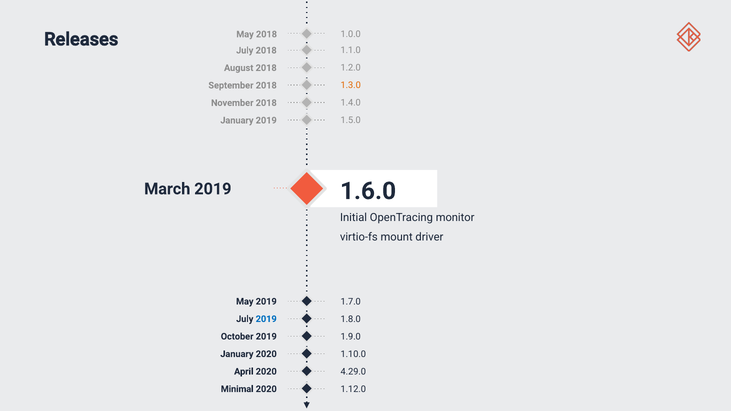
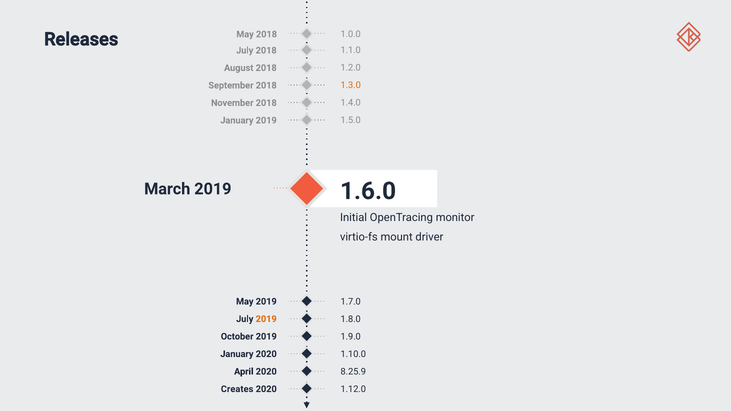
2019 at (266, 319) colour: blue -> orange
4.29.0: 4.29.0 -> 8.25.9
Minimal: Minimal -> Creates
